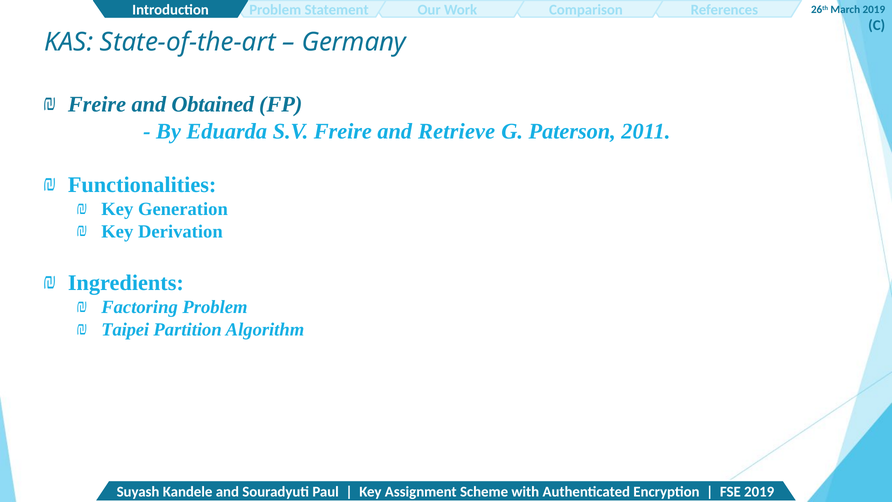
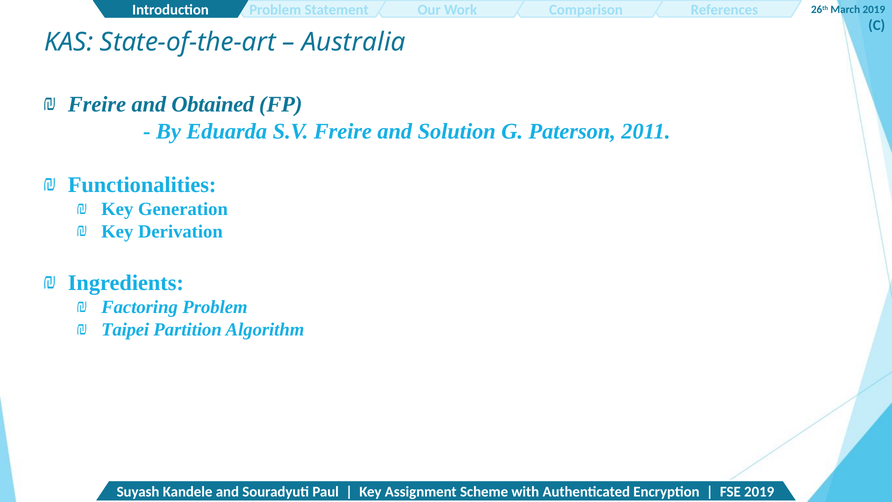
Germany: Germany -> Australia
Retrieve: Retrieve -> Solution
